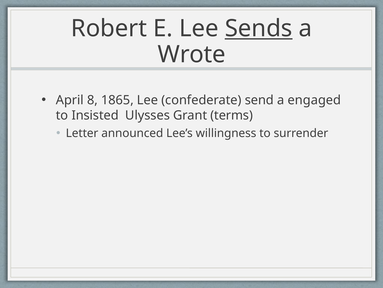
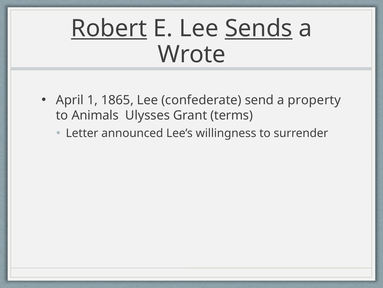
Robert underline: none -> present
8: 8 -> 1
engaged: engaged -> property
Insisted: Insisted -> Animals
